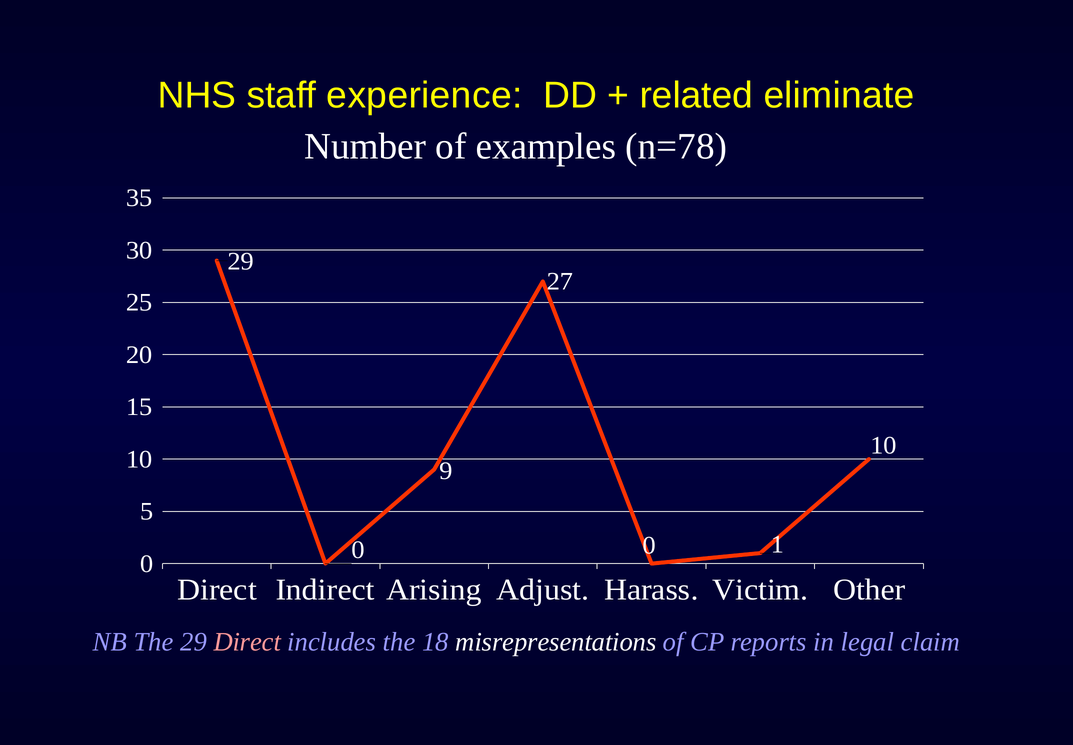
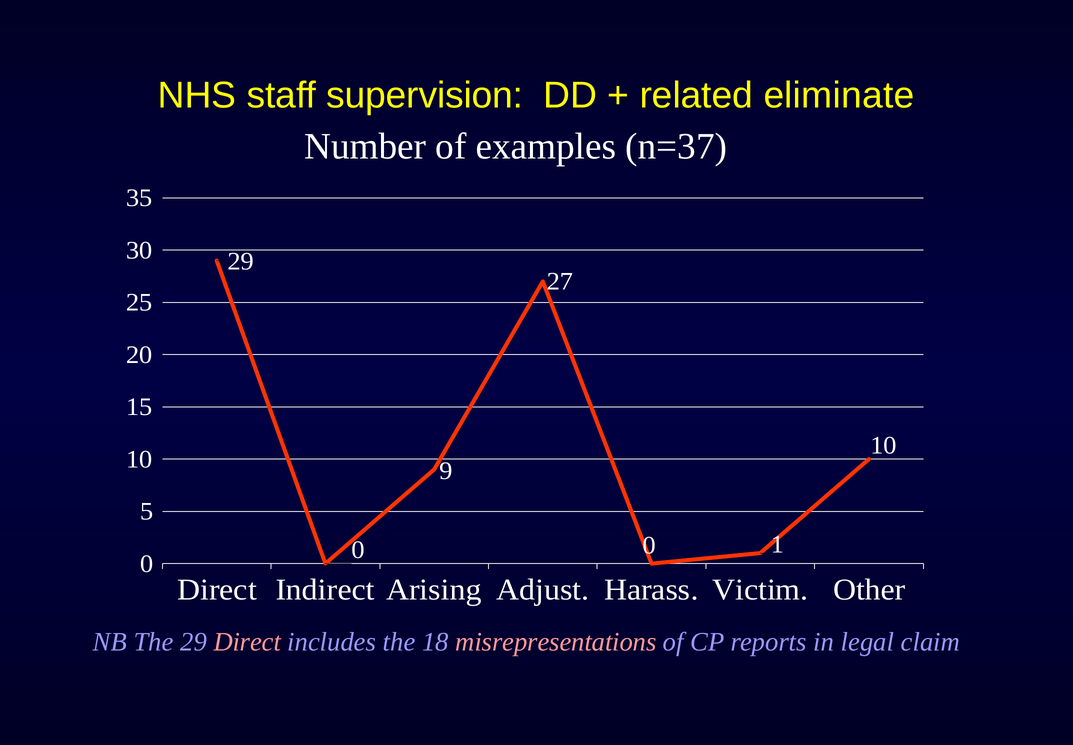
experience: experience -> supervision
n=78: n=78 -> n=37
misrepresentations colour: white -> pink
